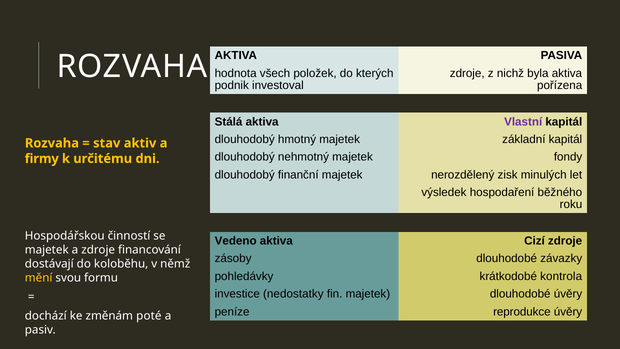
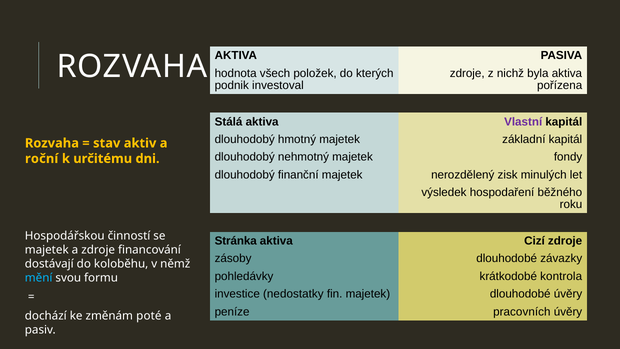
firmy: firmy -> roční
Vedeno: Vedeno -> Stránka
mění colour: yellow -> light blue
reprodukce: reprodukce -> pracovních
